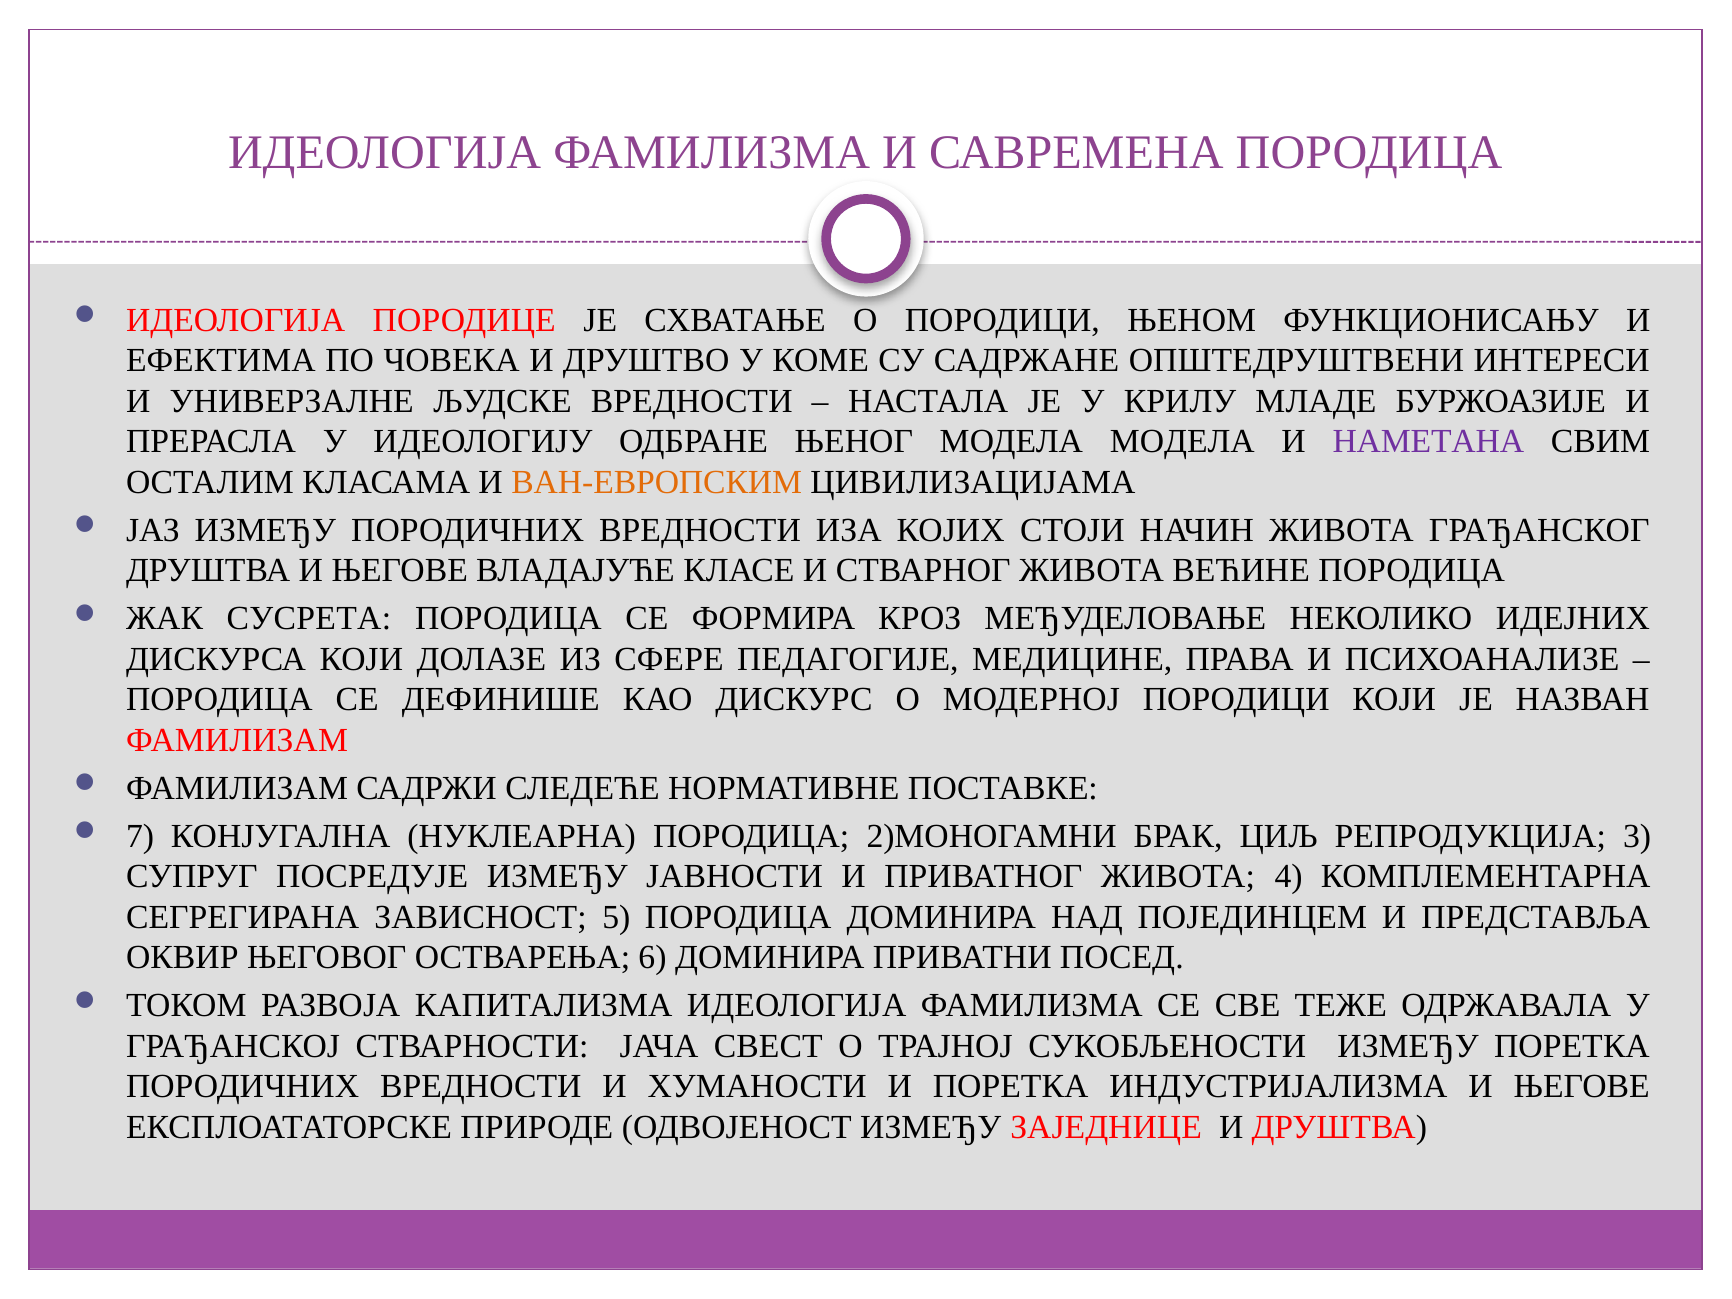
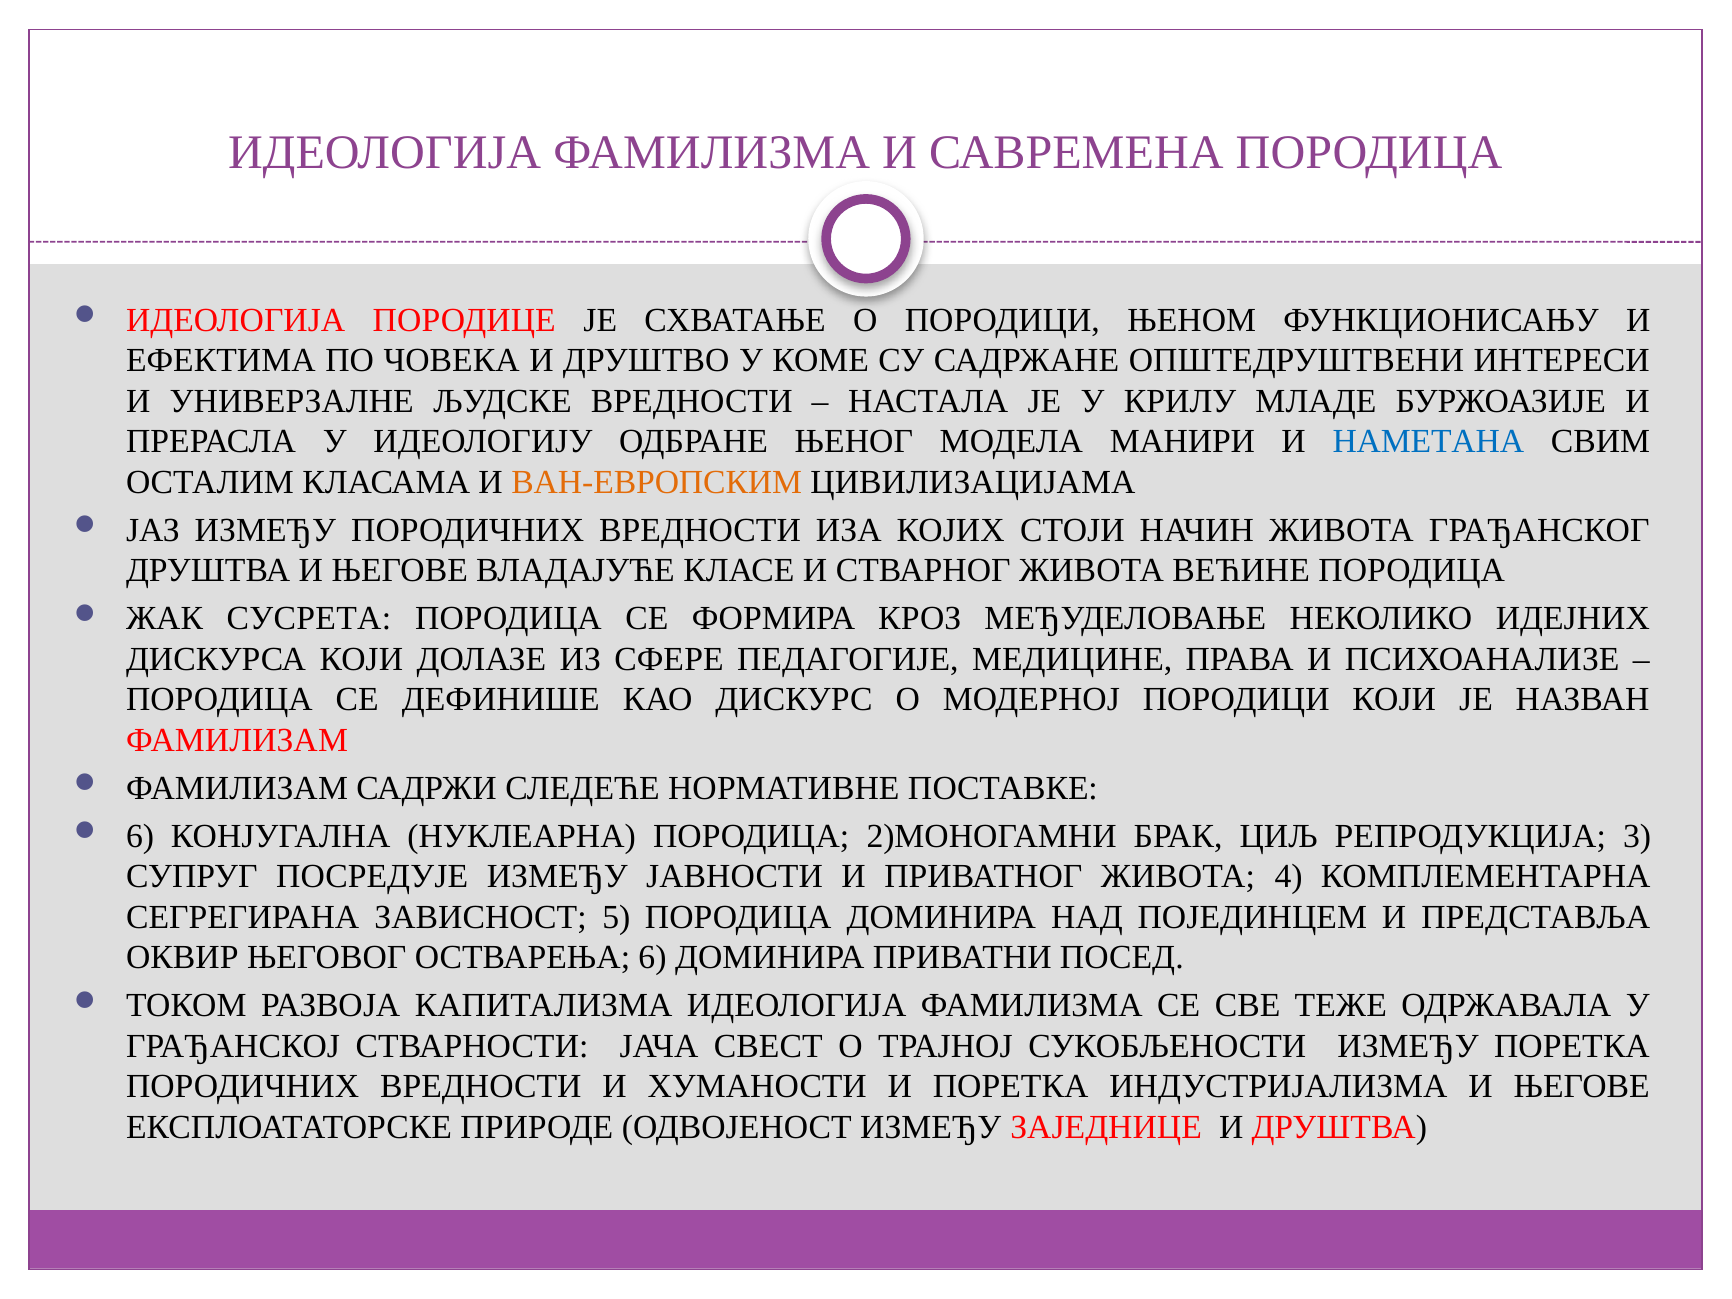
МОДЕЛА МОДЕЛА: МОДЕЛА -> МАНИРИ
НАМЕТАНА colour: purple -> blue
7 at (140, 836): 7 -> 6
